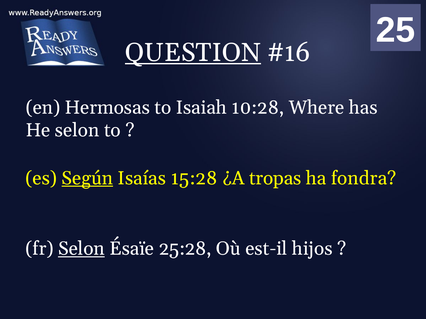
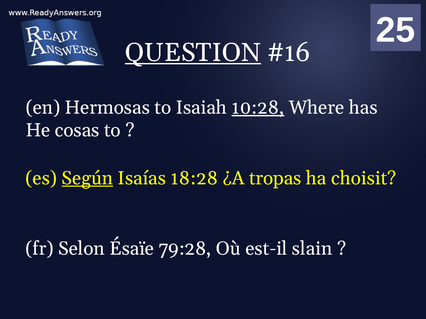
10:28 underline: none -> present
He selon: selon -> cosas
15:28: 15:28 -> 18:28
fondra: fondra -> choisit
Selon at (81, 249) underline: present -> none
25:28: 25:28 -> 79:28
hijos: hijos -> slain
